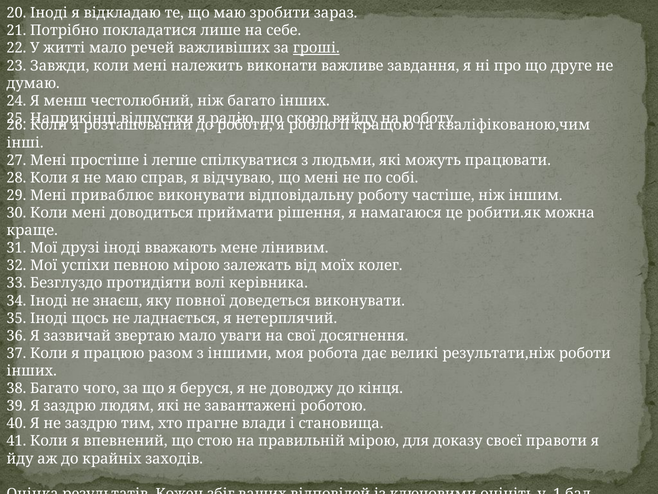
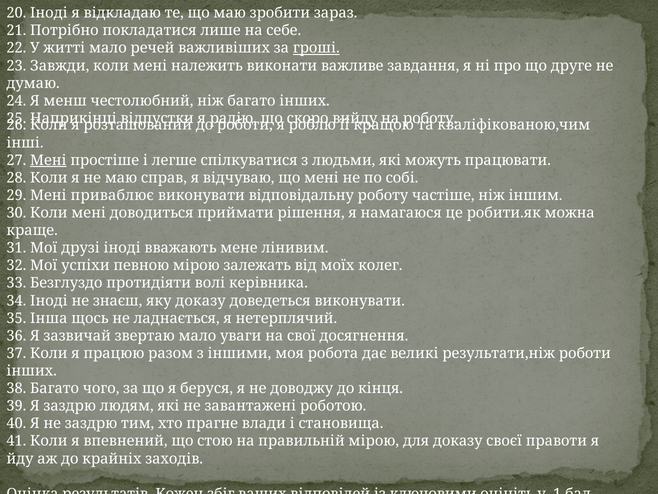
Мені at (48, 160) underline: none -> present
яку повної: повної -> доказу
35 Іноді: Іноді -> Інша
